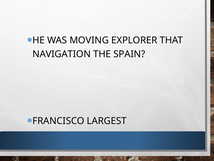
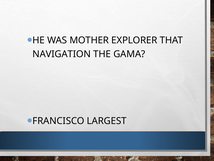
MOVING: MOVING -> MOTHER
SPAIN: SPAIN -> GAMA
